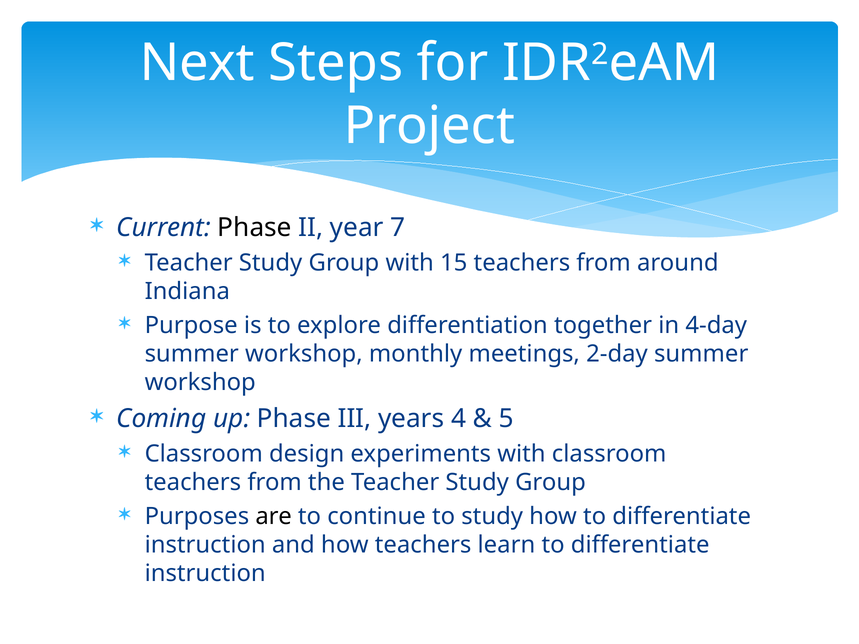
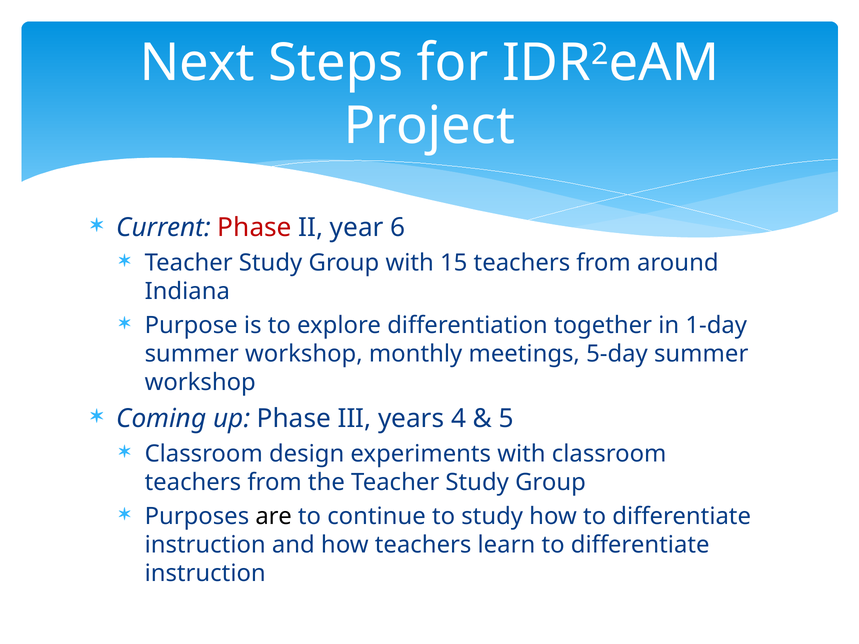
Phase at (255, 228) colour: black -> red
7: 7 -> 6
4-day: 4-day -> 1-day
2-day: 2-day -> 5-day
